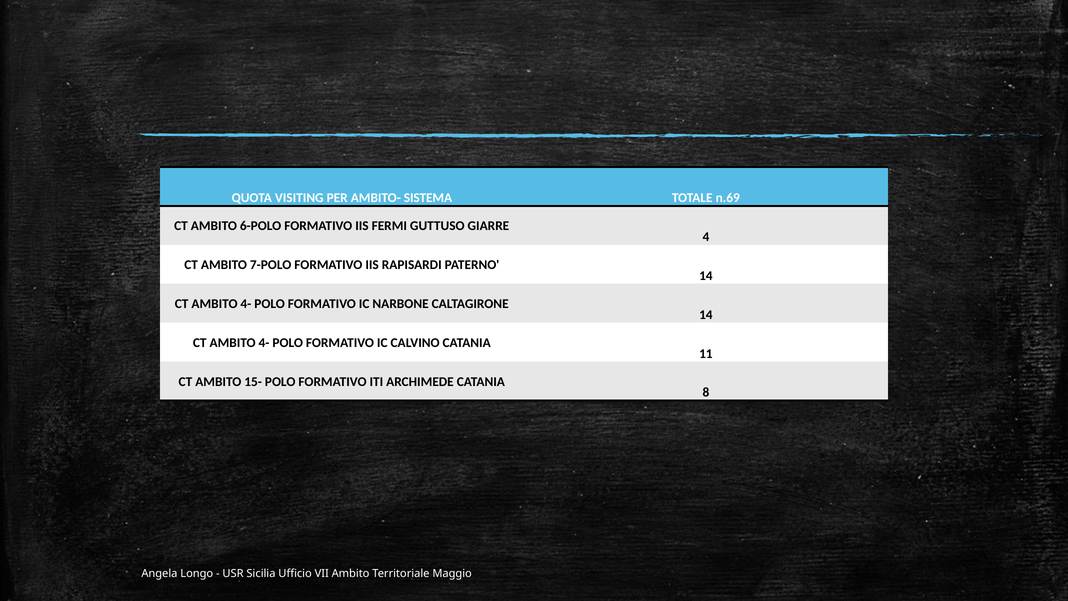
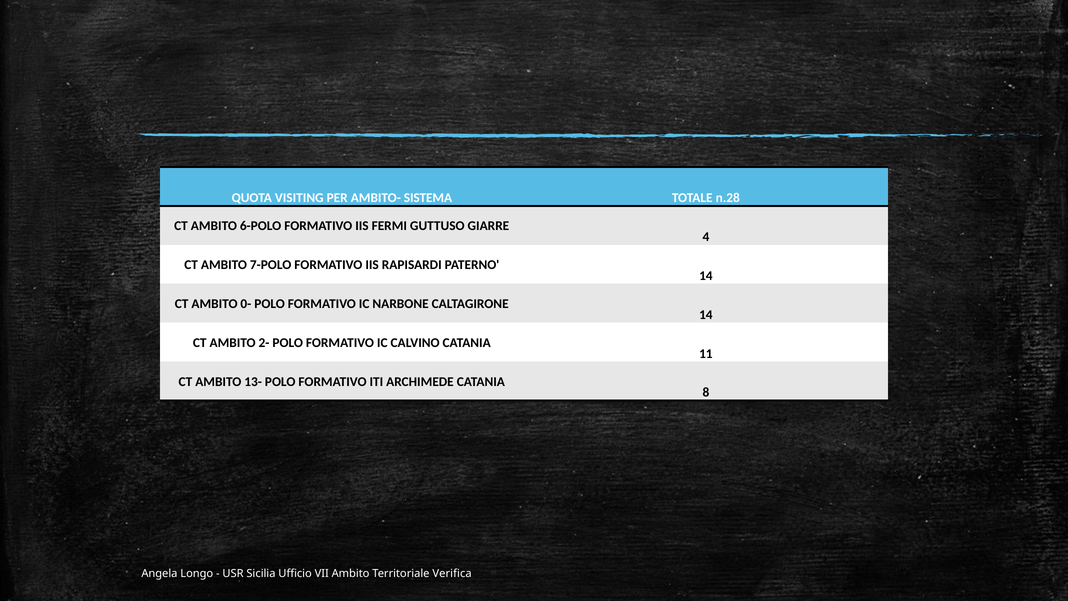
n.69: n.69 -> n.28
4- at (246, 304): 4- -> 0-
4- at (264, 343): 4- -> 2-
15-: 15- -> 13-
Maggio: Maggio -> Verifica
